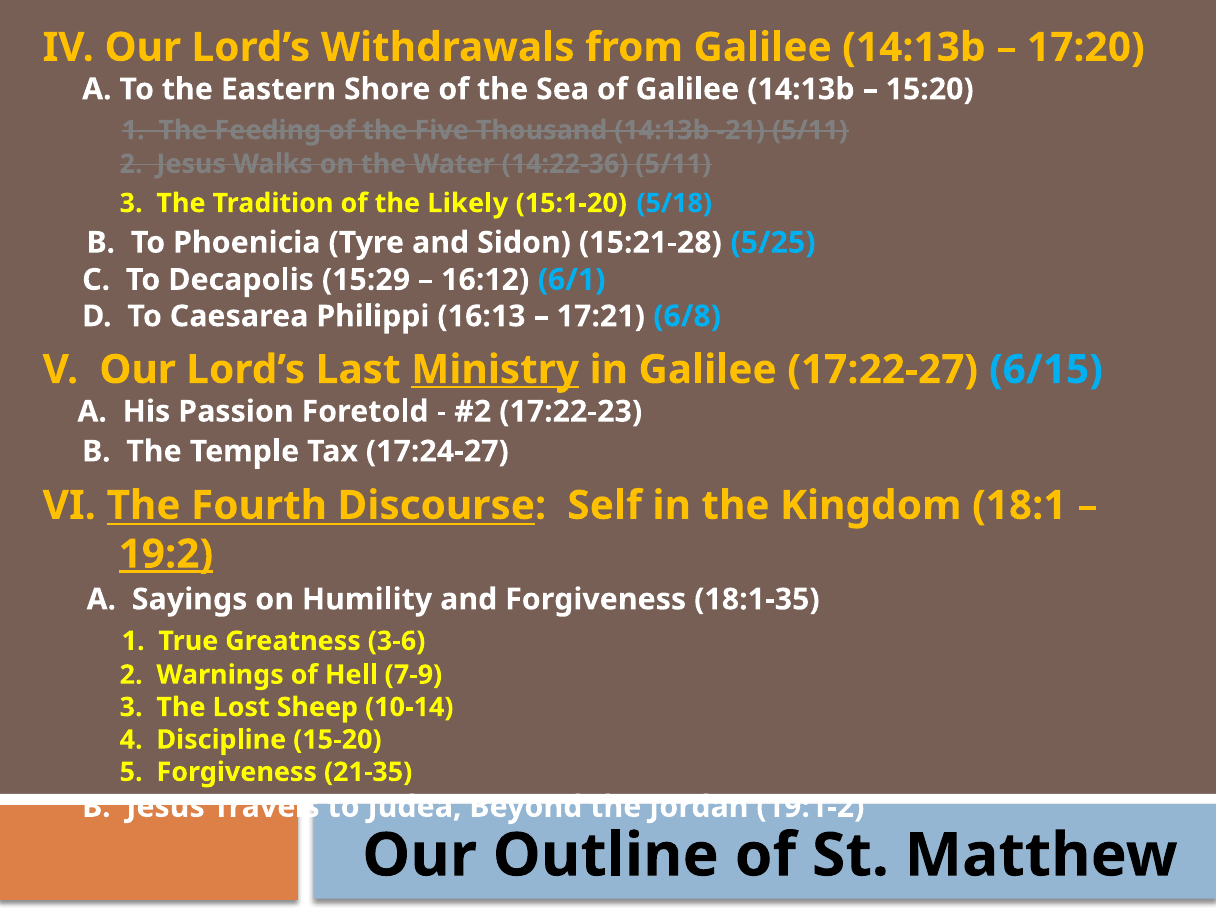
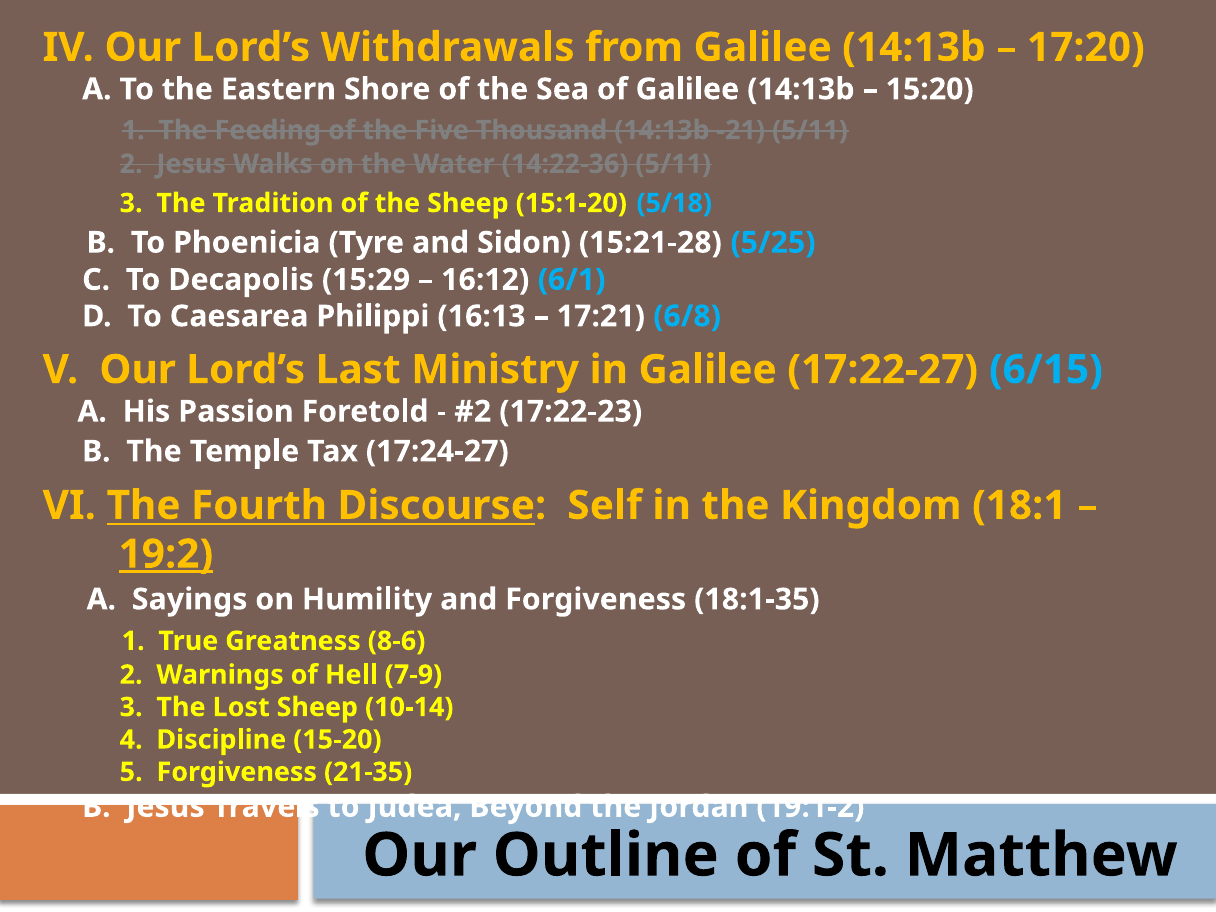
the Likely: Likely -> Sheep
Ministry underline: present -> none
3-6: 3-6 -> 8-6
